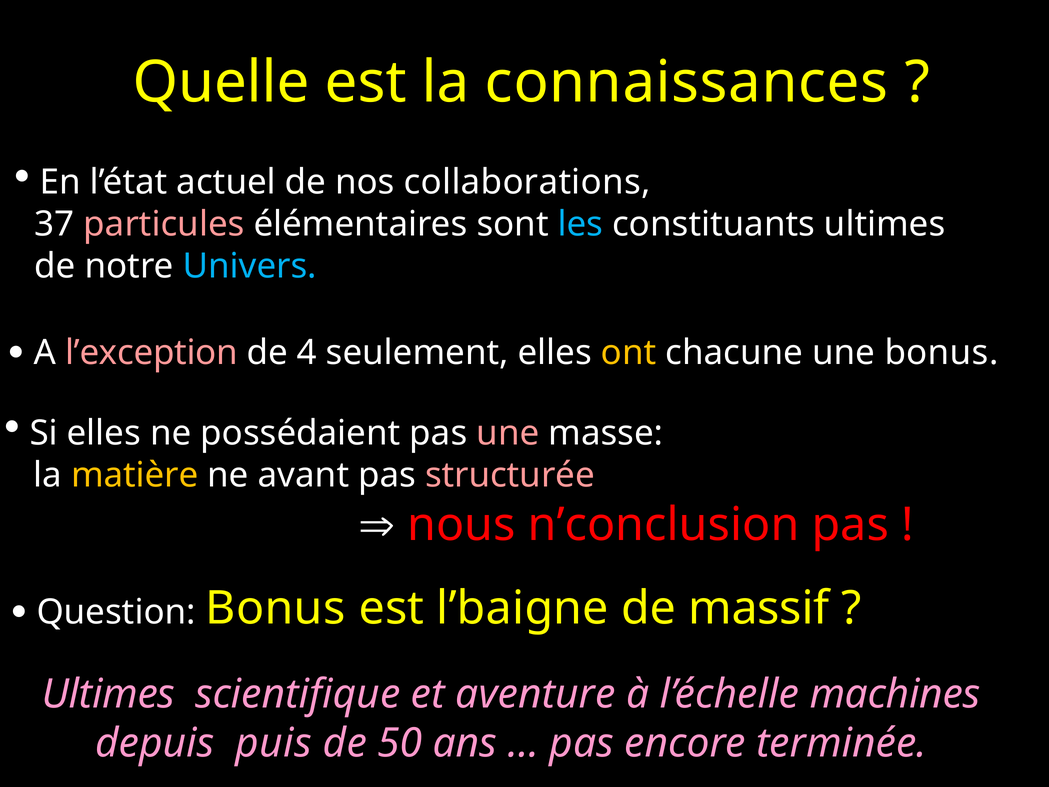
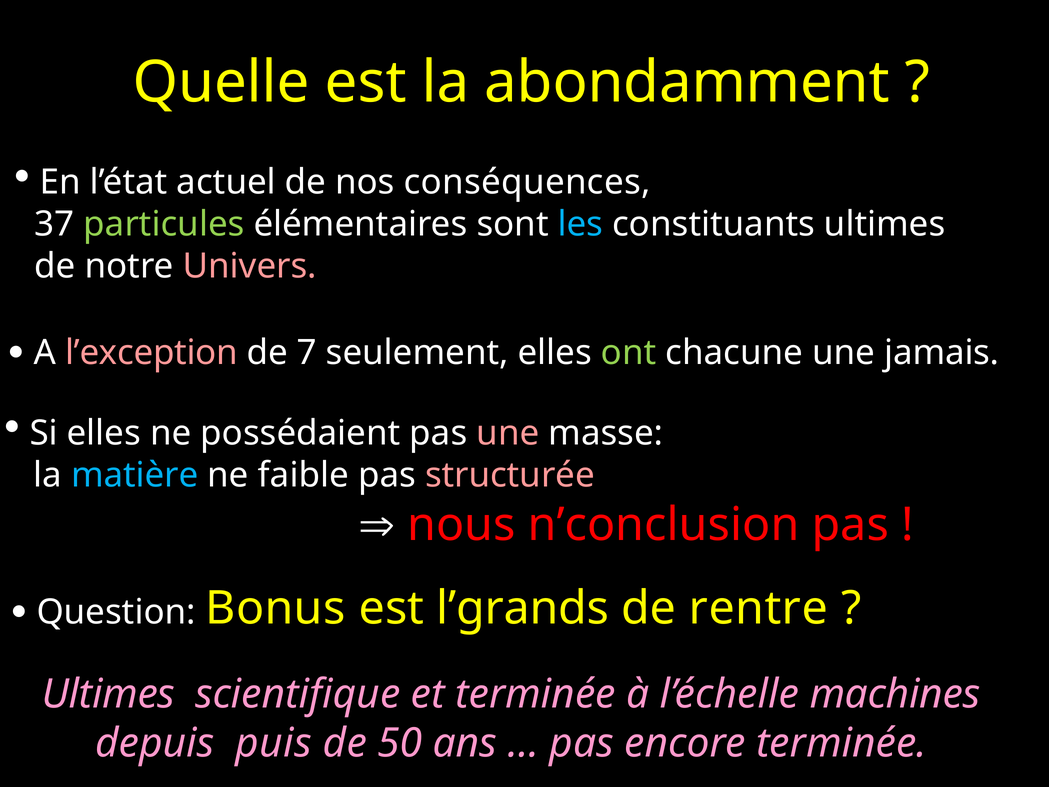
connaissances: connaissances -> abondamment
collaborations: collaborations -> conséquences
particules colour: pink -> light green
Univers colour: light blue -> pink
4: 4 -> 7
ont colour: yellow -> light green
une bonus: bonus -> jamais
matière colour: yellow -> light blue
avant: avant -> faible
l’baigne: l’baigne -> l’grands
massif: massif -> rentre
et aventure: aventure -> terminée
